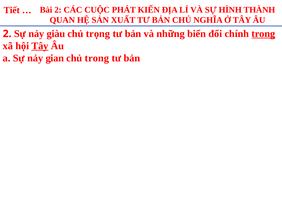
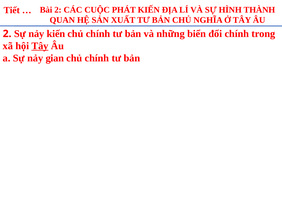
nảy giàu: giàu -> kiến
trọng at (98, 34): trọng -> chính
trong at (263, 34) underline: present -> none
trong at (97, 58): trong -> chính
